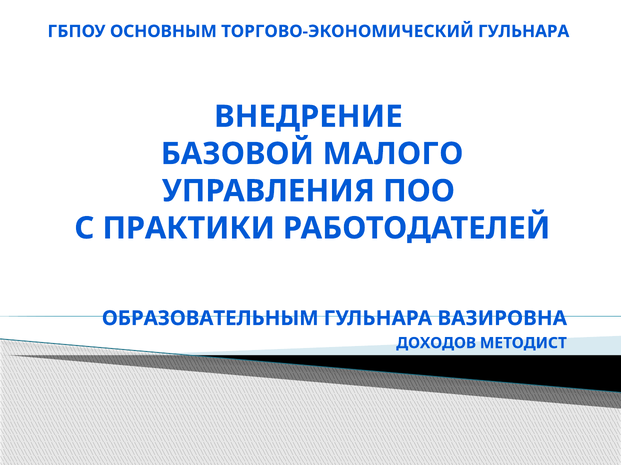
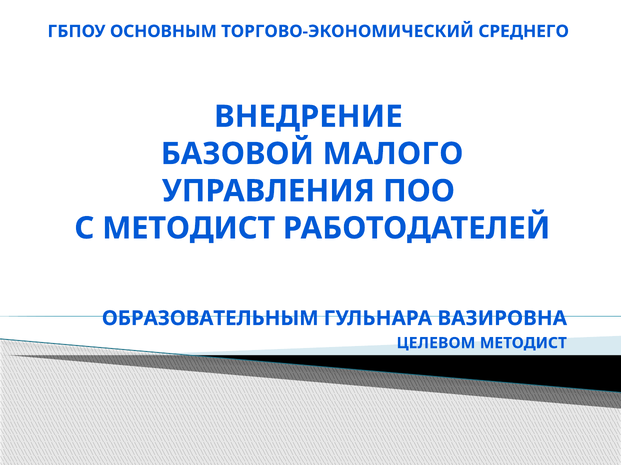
ТОРГОВО-ЭКОНОМИЧЕСКИЙ ГУЛЬНАРА: ГУЛЬНАРА -> СРЕДНЕГО
С ПРАКТИКИ: ПРАКТИКИ -> МЕТОДИСТ
ДОХОДОВ: ДОХОДОВ -> ЦЕЛЕВОМ
